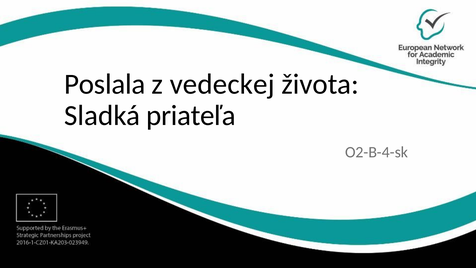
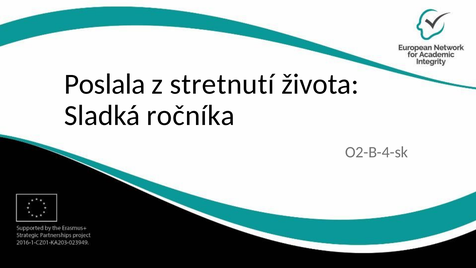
vedeckej: vedeckej -> stretnutí
priateľa: priateľa -> ročníka
